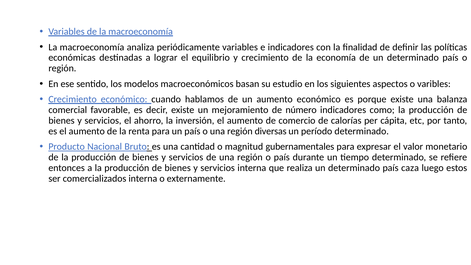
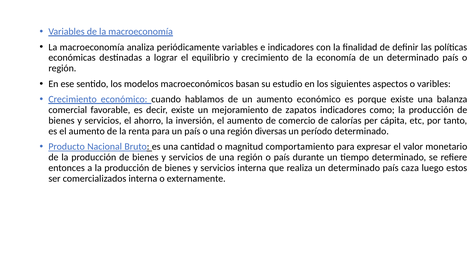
número: número -> zapatos
gubernamentales: gubernamentales -> comportamiento
